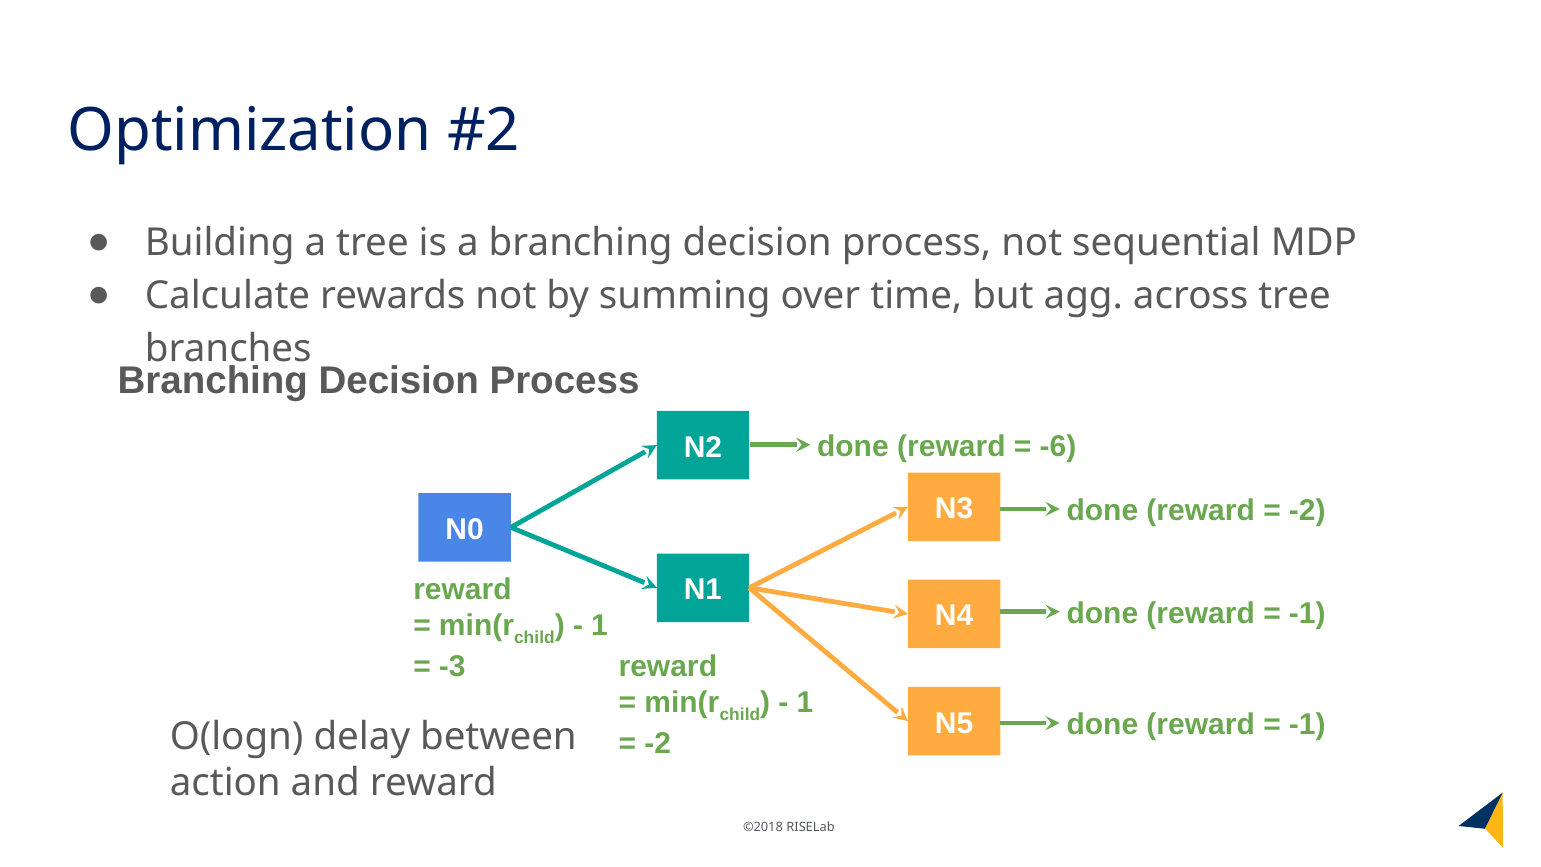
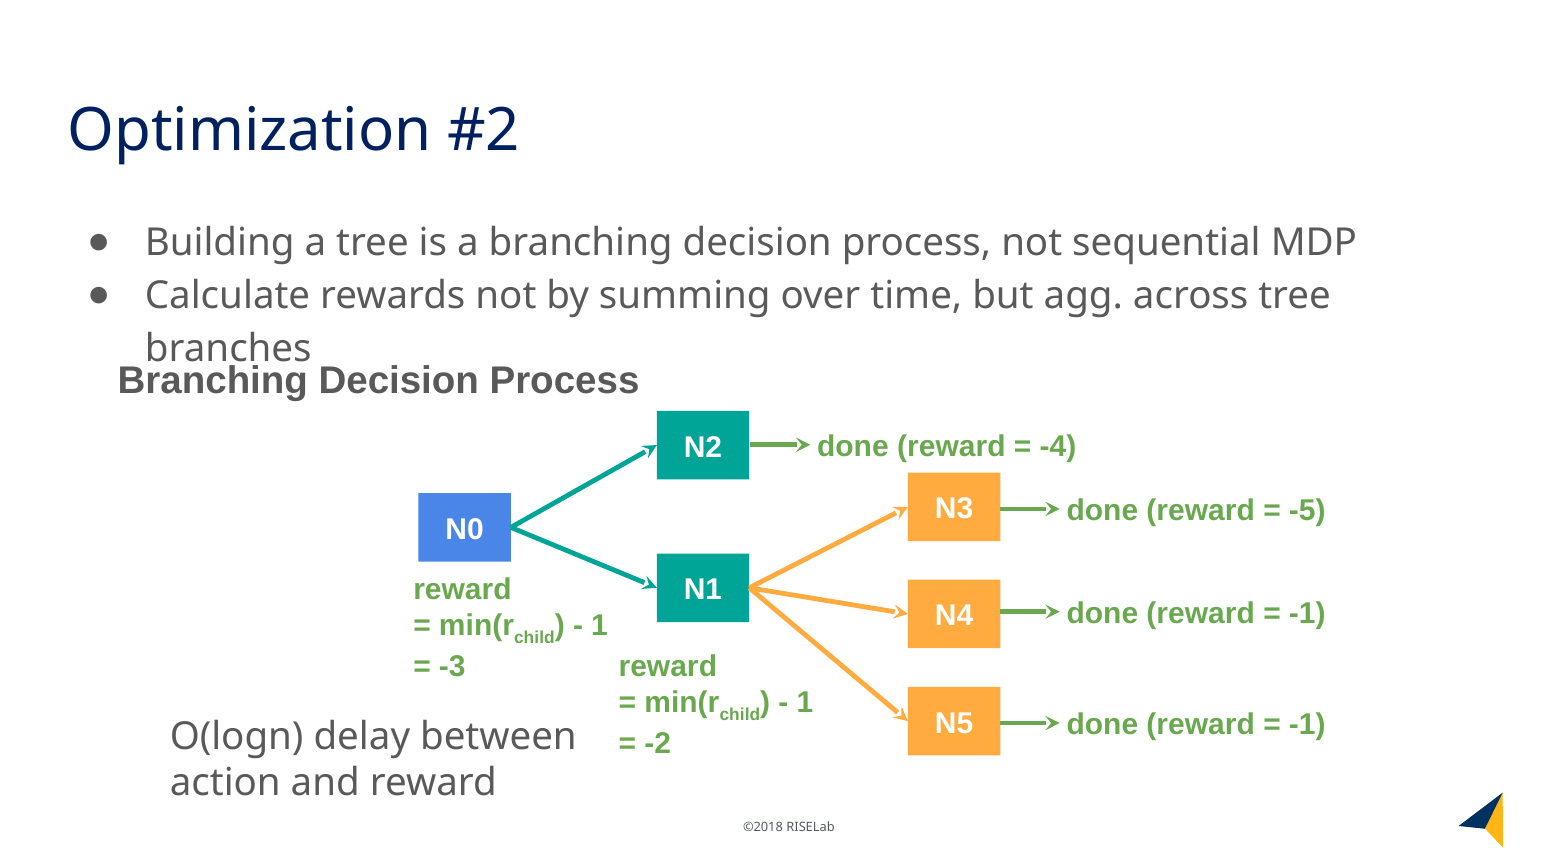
-6: -6 -> -4
-2 at (1307, 511): -2 -> -5
